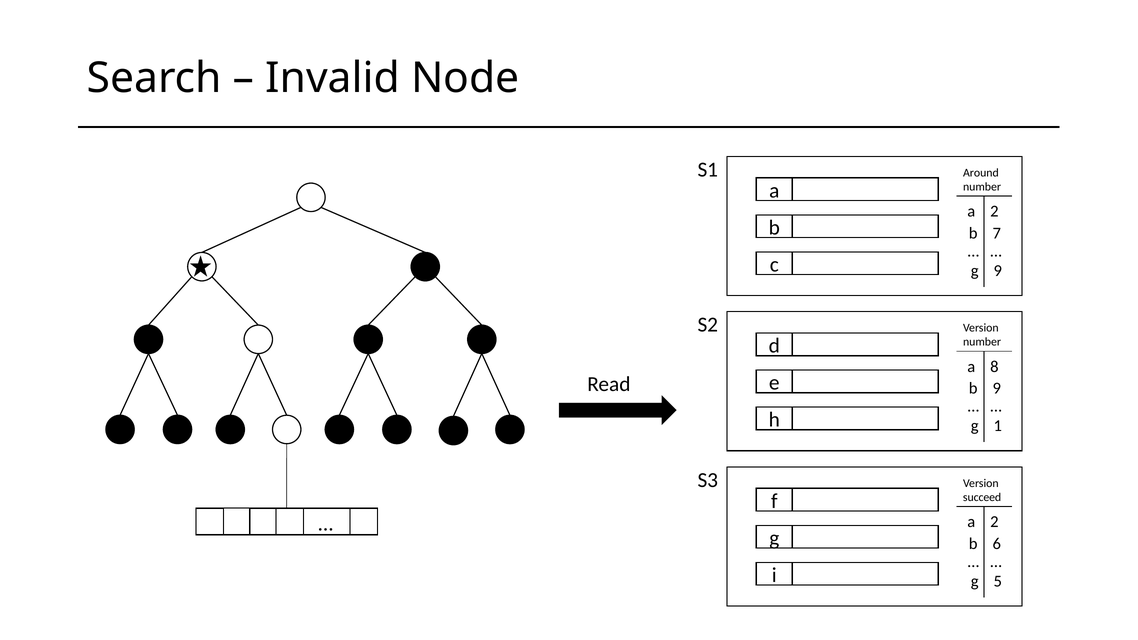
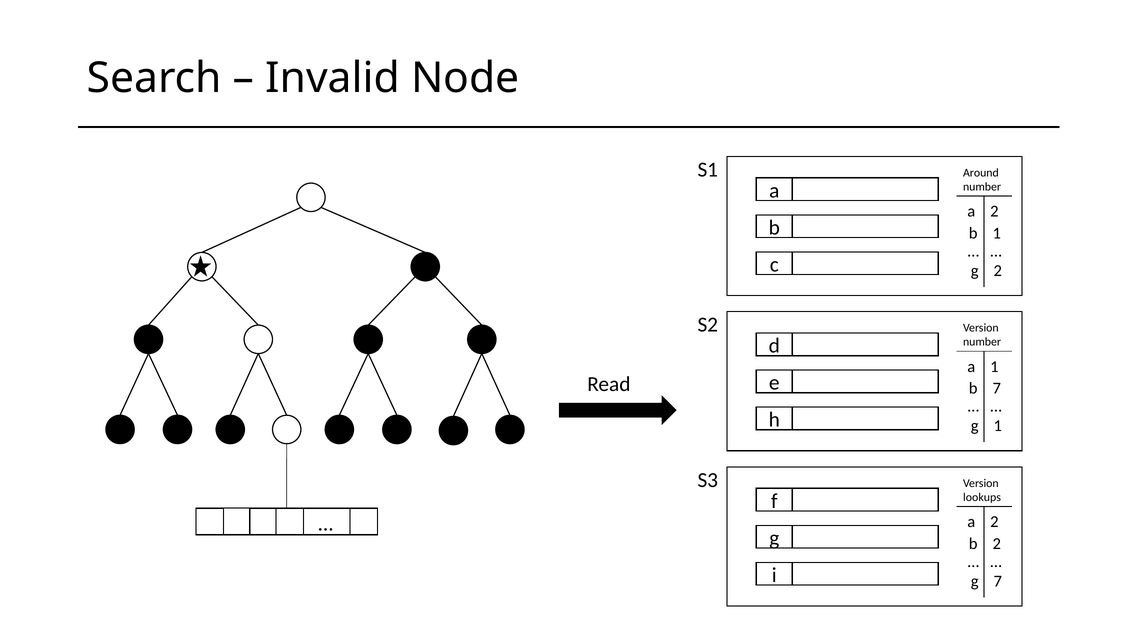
b 7: 7 -> 1
g 9: 9 -> 2
a 8: 8 -> 1
b 9: 9 -> 7
succeed: succeed -> lookups
b 6: 6 -> 2
g 5: 5 -> 7
